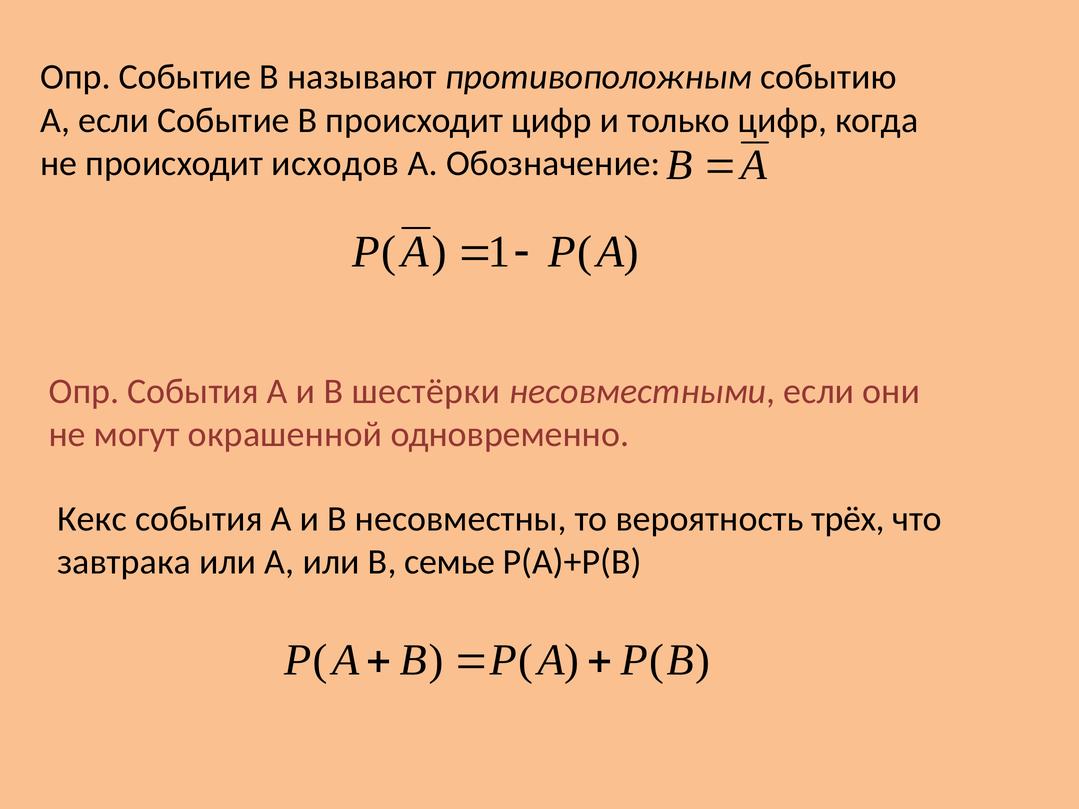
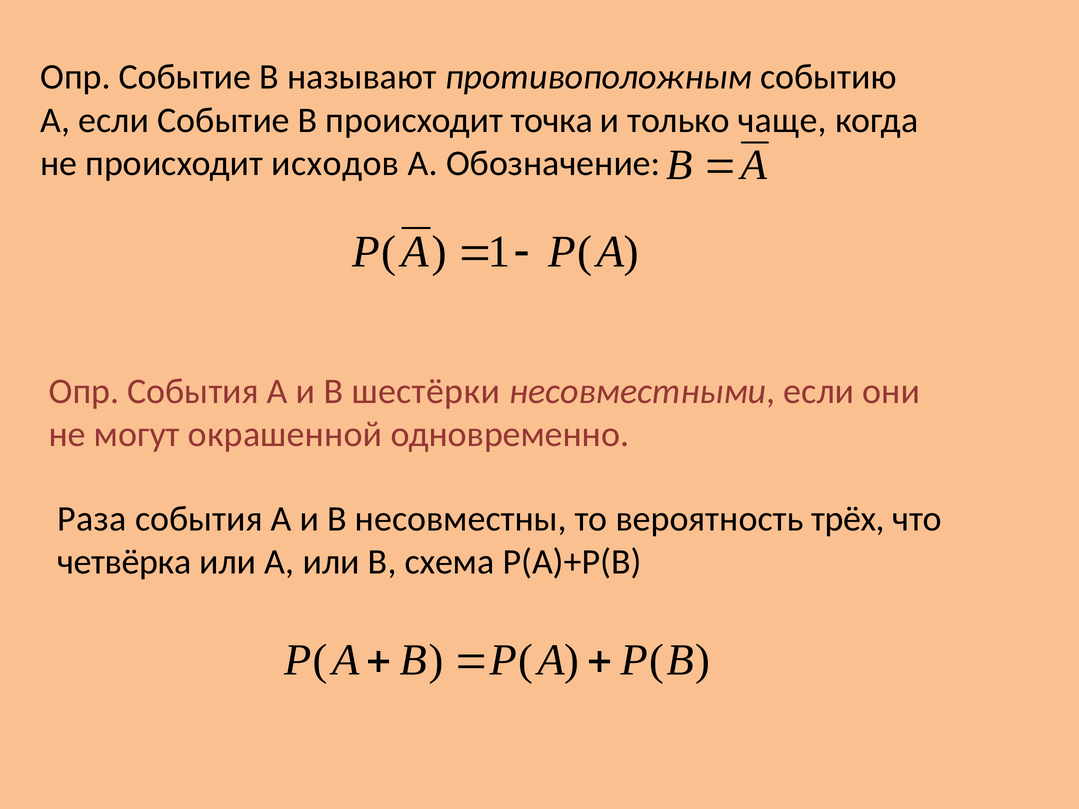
происходит цифр: цифр -> точка
только цифр: цифр -> чаще
Кекс: Кекс -> Раза
завтрака: завтрака -> четвёрка
семье: семье -> схема
